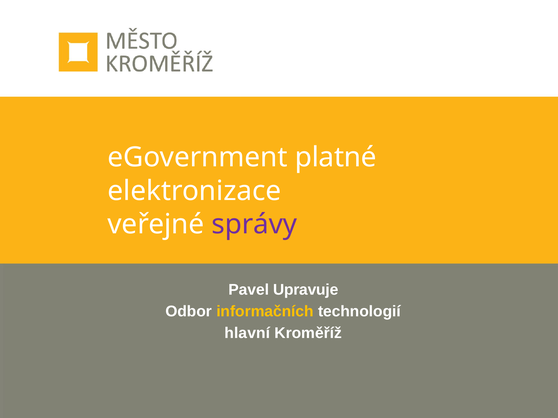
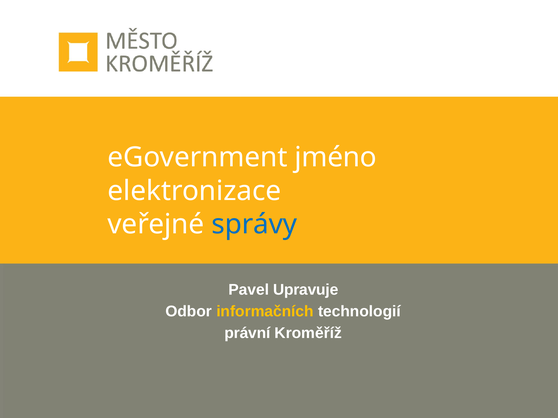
platné: platné -> jméno
správy colour: purple -> blue
hlavní: hlavní -> právní
